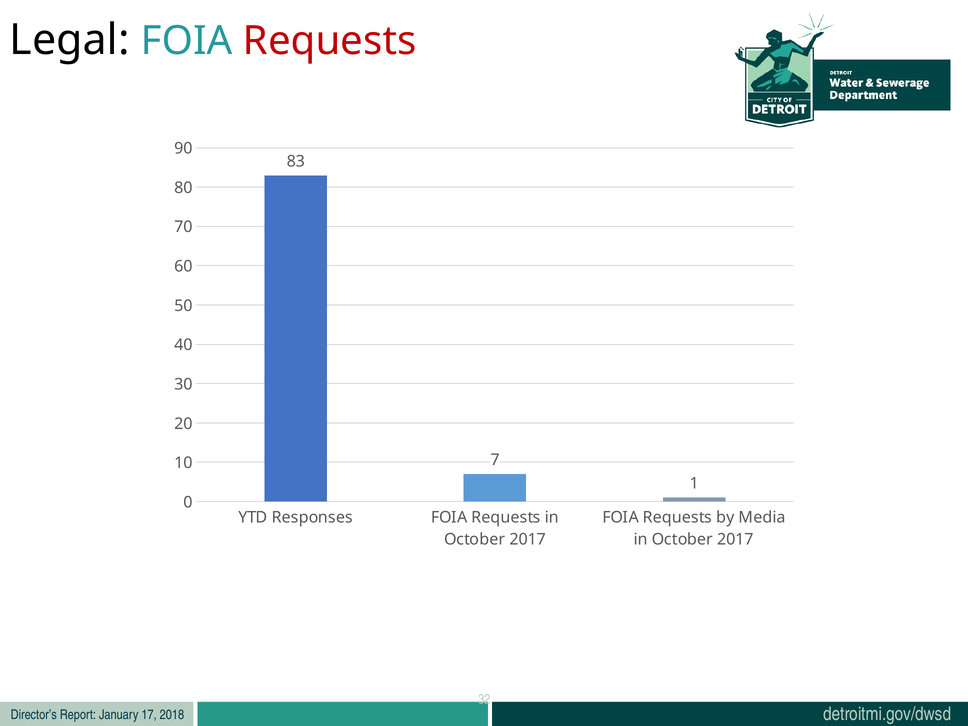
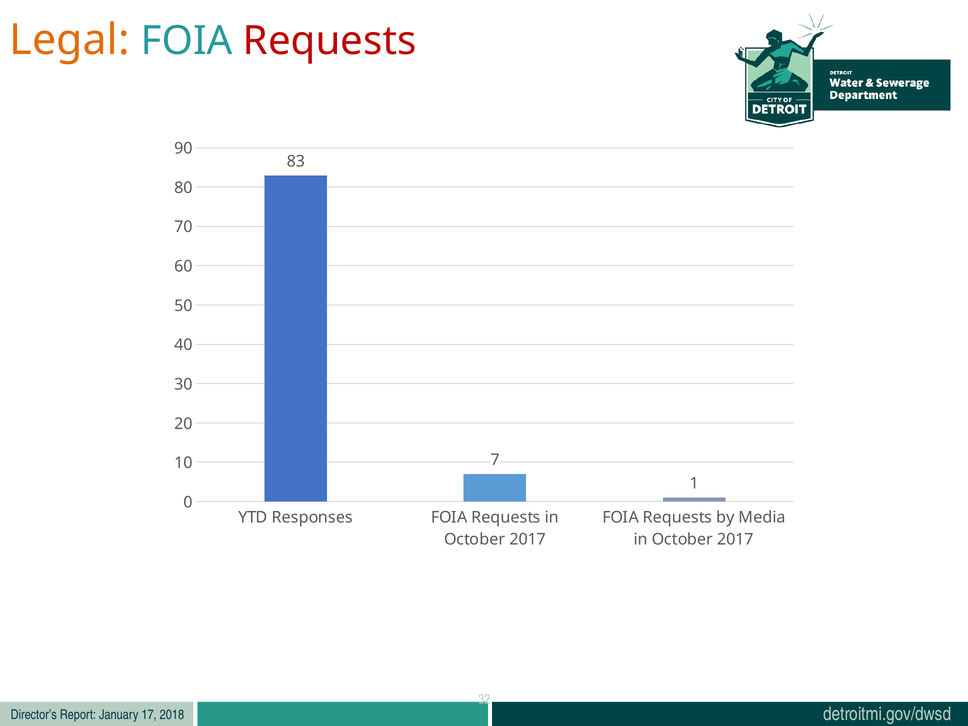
Legal colour: black -> orange
